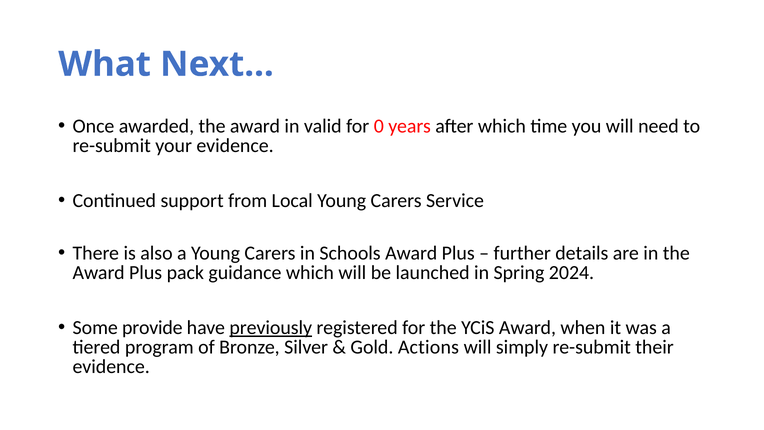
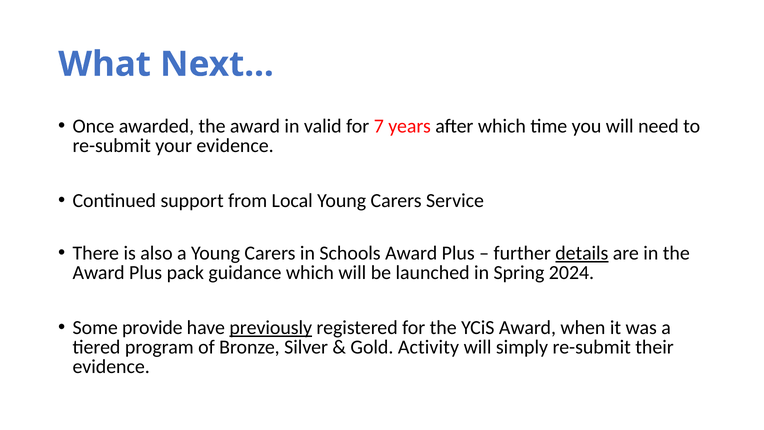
0: 0 -> 7
details underline: none -> present
Actions: Actions -> Activity
